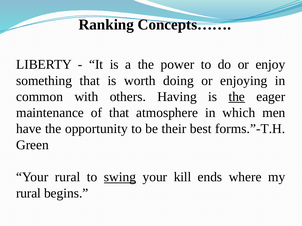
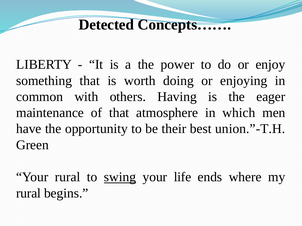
Ranking: Ranking -> Detected
the at (237, 97) underline: present -> none
forms.”-T.H: forms.”-T.H -> union.”-T.H
kill: kill -> life
